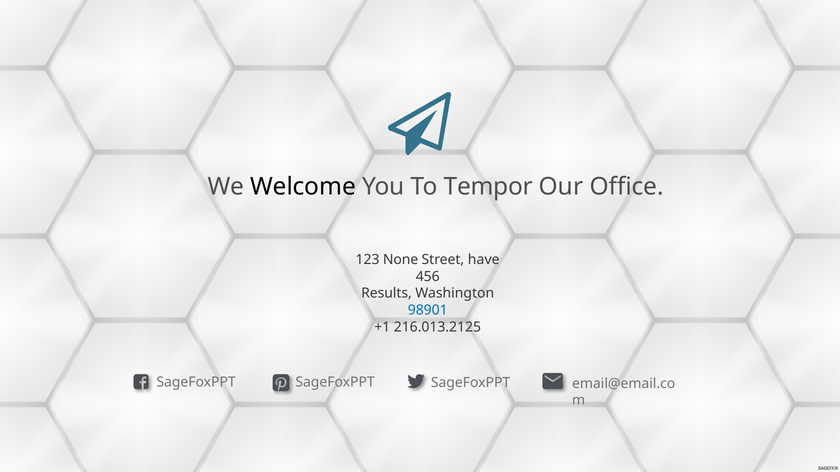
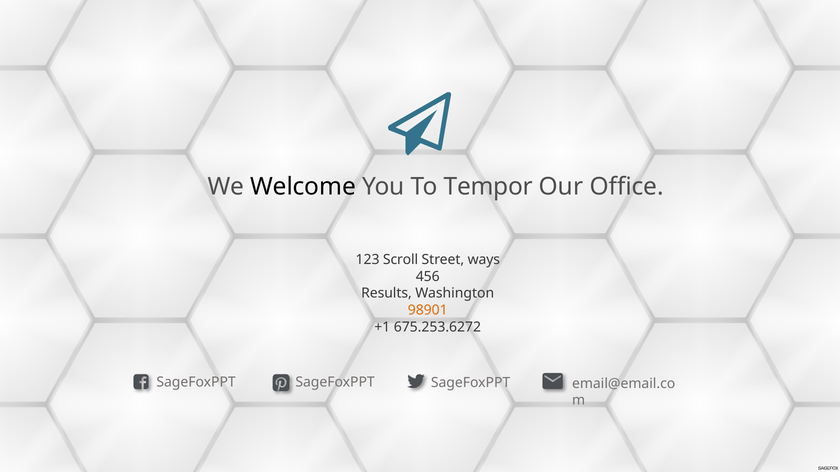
None: None -> Scroll
have: have -> ways
98901 colour: blue -> orange
216.013.2125: 216.013.2125 -> 675.253.6272
